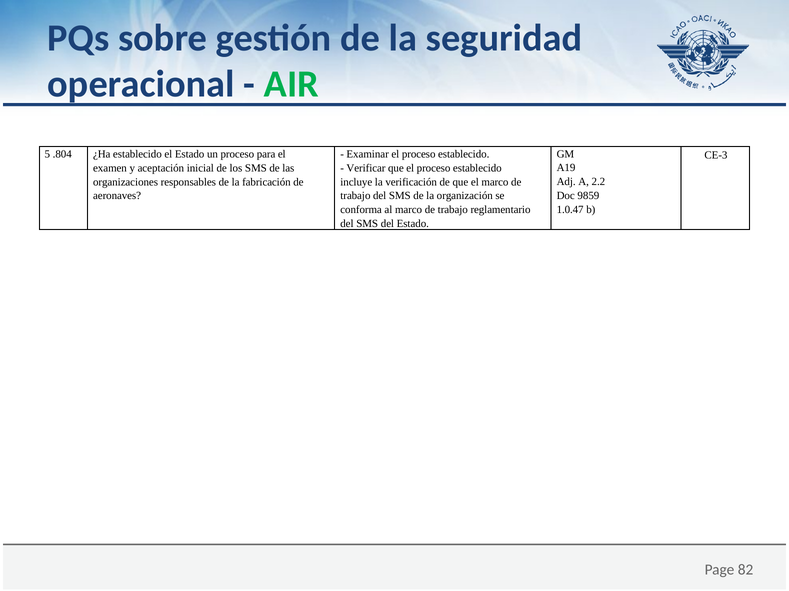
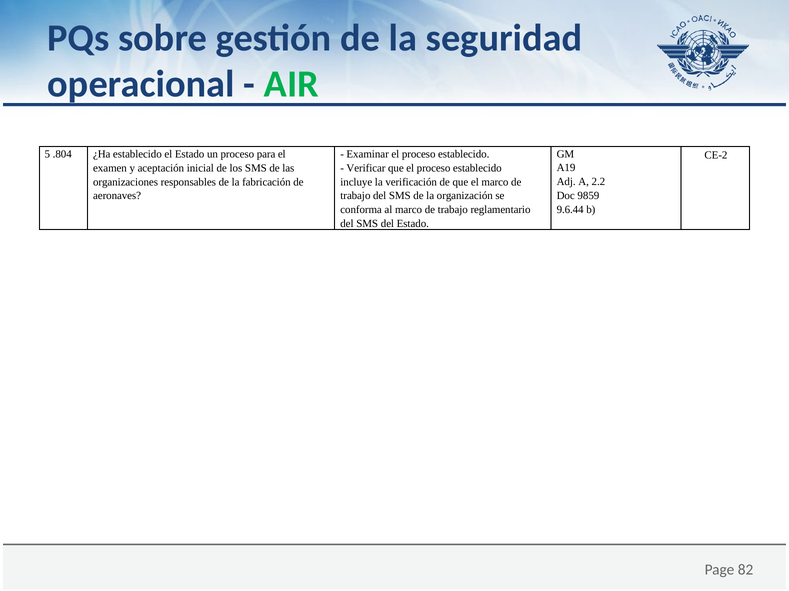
CE-3: CE-3 -> CE-2
1.0.47: 1.0.47 -> 9.6.44
